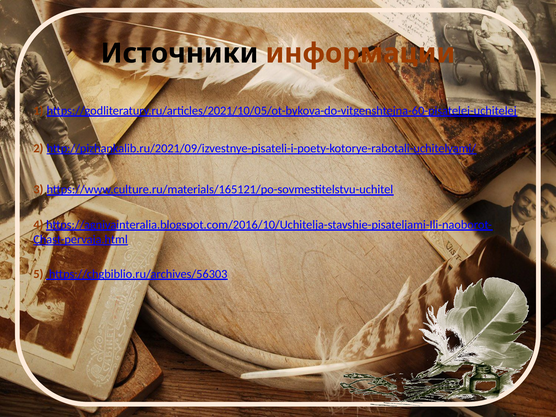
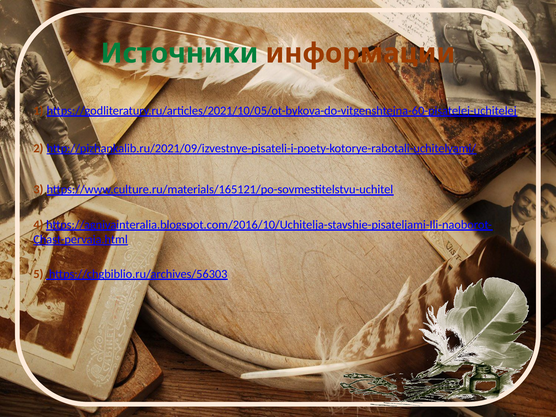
Источники colour: black -> green
